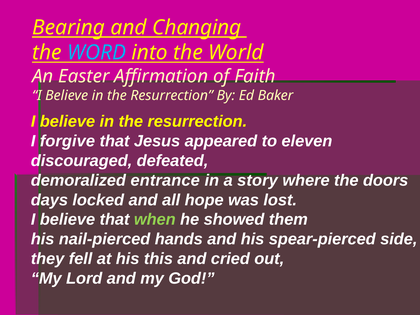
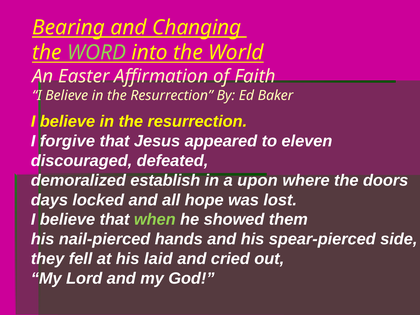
WORD colour: light blue -> light green
entrance: entrance -> establish
story: story -> upon
this: this -> laid
